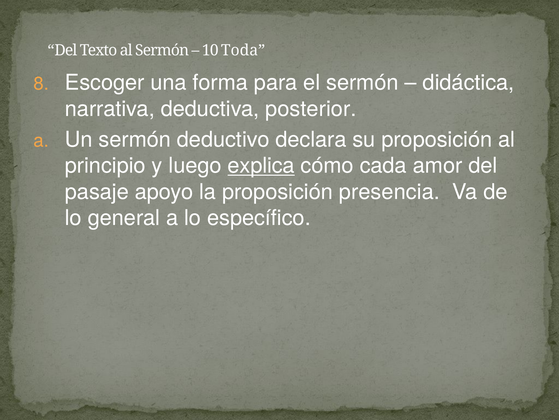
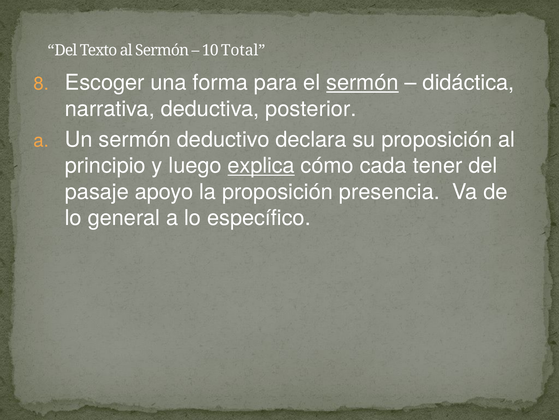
Toda: Toda -> Total
sermón at (362, 83) underline: none -> present
amor: amor -> tener
